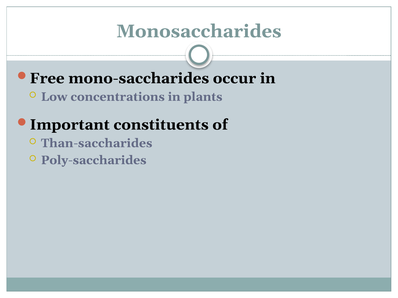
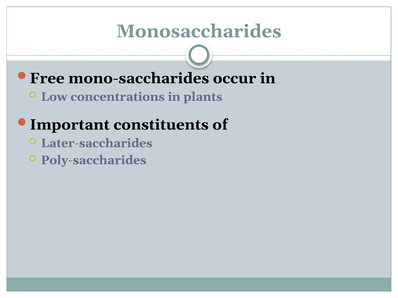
Than-saccharides: Than-saccharides -> Later-saccharides
